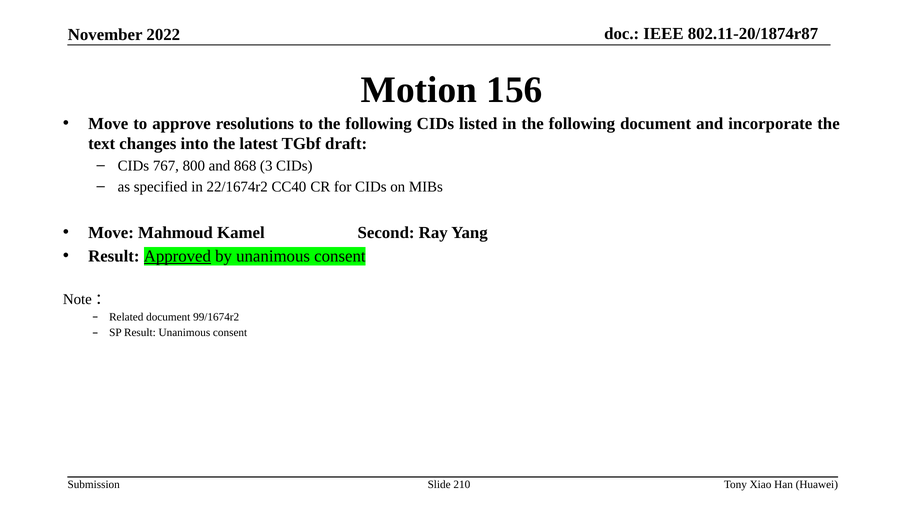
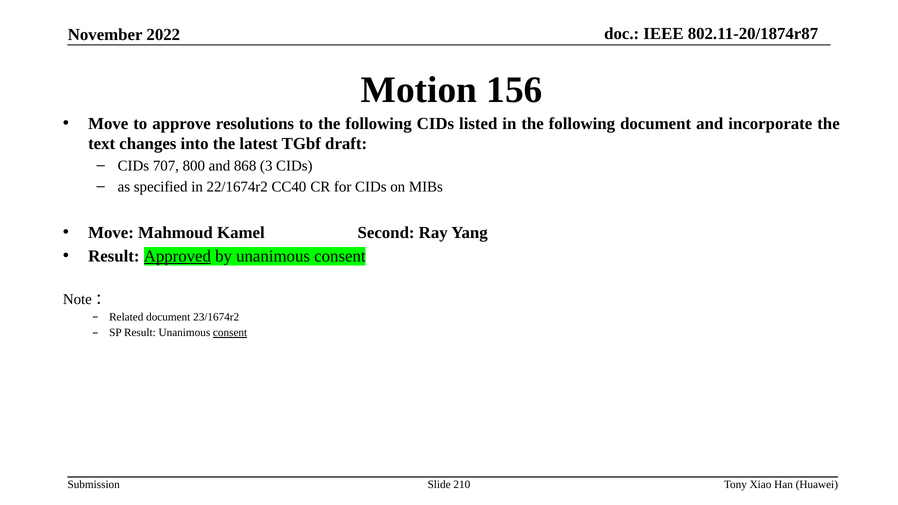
767: 767 -> 707
99/1674r2: 99/1674r2 -> 23/1674r2
consent at (230, 333) underline: none -> present
